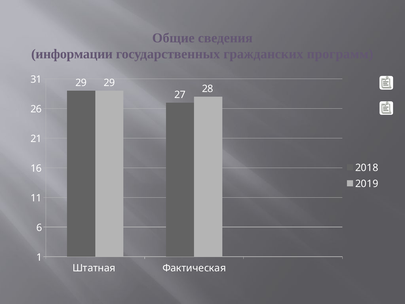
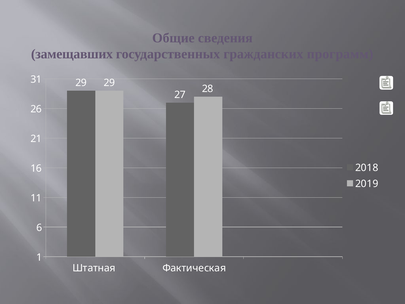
информации: информации -> замещавших
